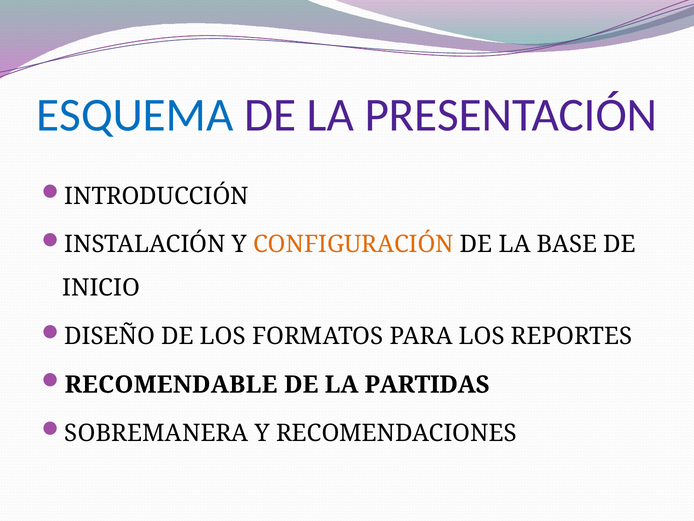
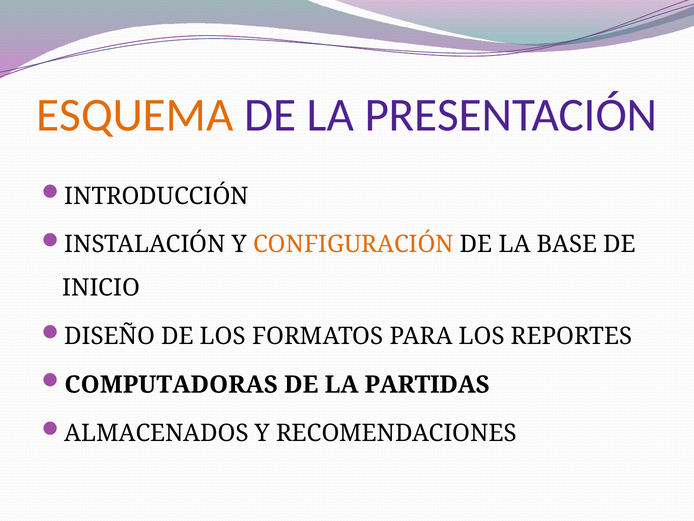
ESQUEMA colour: blue -> orange
RECOMENDABLE: RECOMENDABLE -> COMPUTADORAS
SOBREMANERA: SOBREMANERA -> ALMACENADOS
